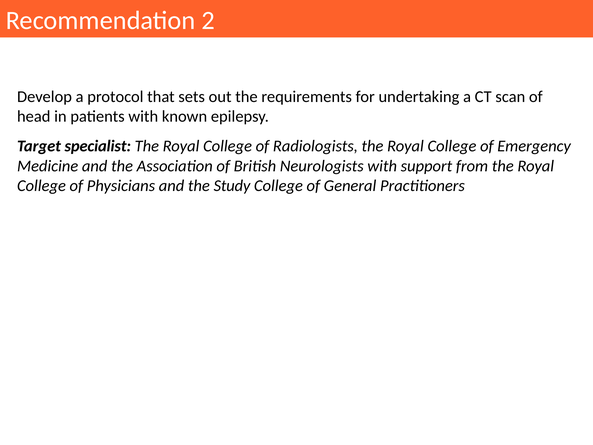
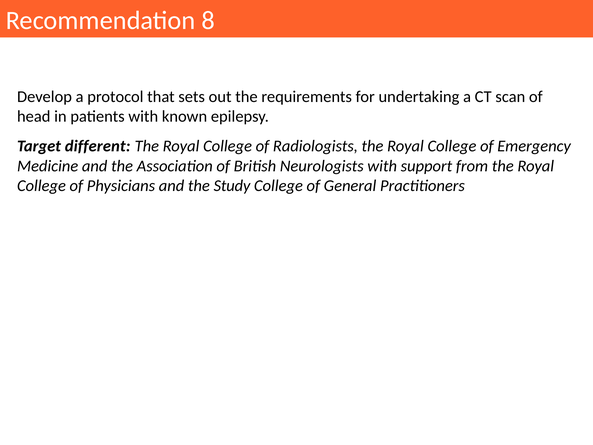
2: 2 -> 8
specialist: specialist -> different
